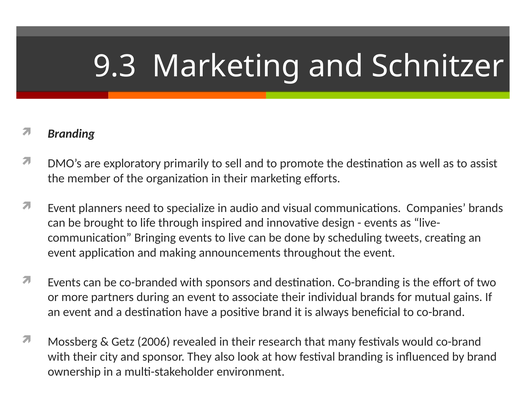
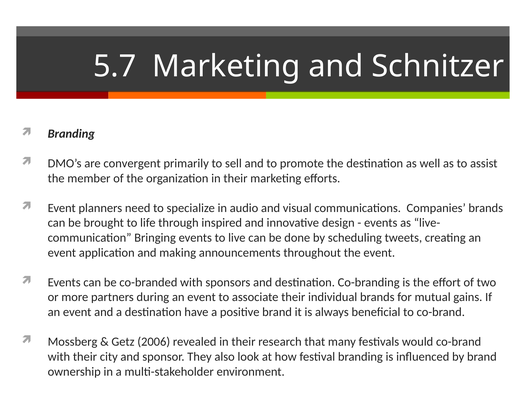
9.3: 9.3 -> 5.7
exploratory: exploratory -> convergent
